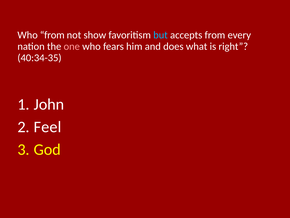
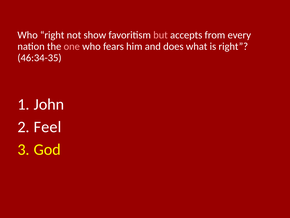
Who from: from -> right
but colour: light blue -> pink
40:34-35: 40:34-35 -> 46:34-35
